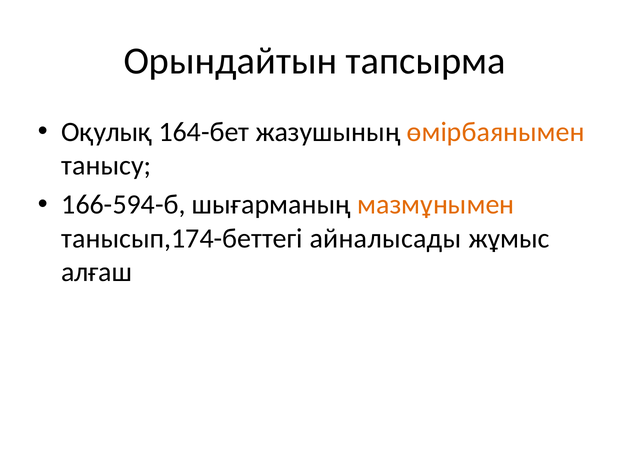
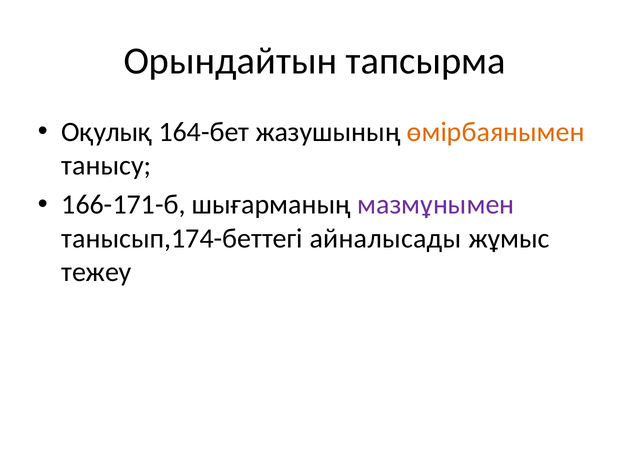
166-594-б: 166-594-б -> 166-171-б
мазмұнымен colour: orange -> purple
алғаш: алғаш -> тежеу
